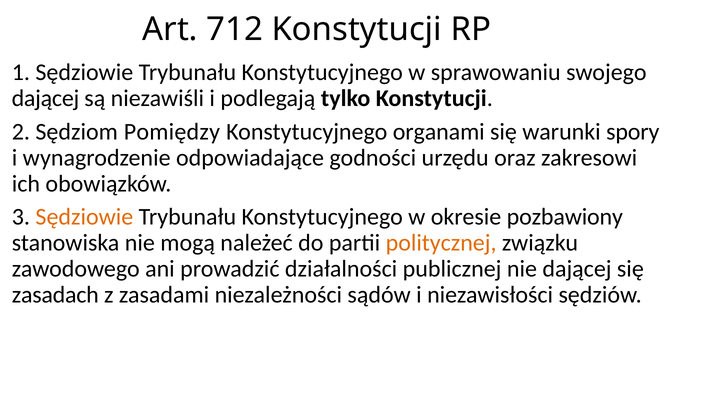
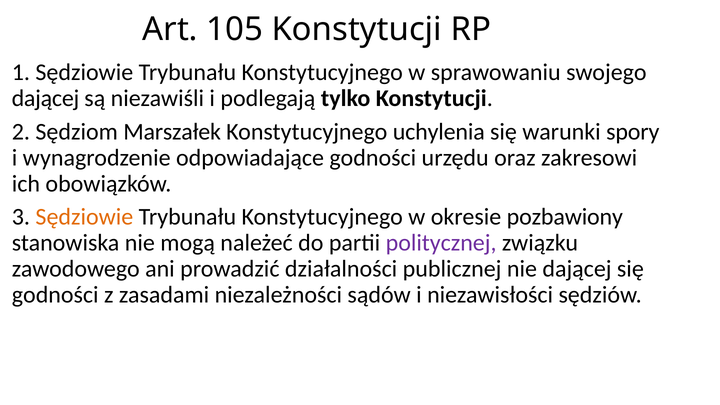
712: 712 -> 105
Pomiędzy: Pomiędzy -> Marszałek
organami: organami -> uchylenia
politycznej colour: orange -> purple
zasadach at (55, 295): zasadach -> godności
